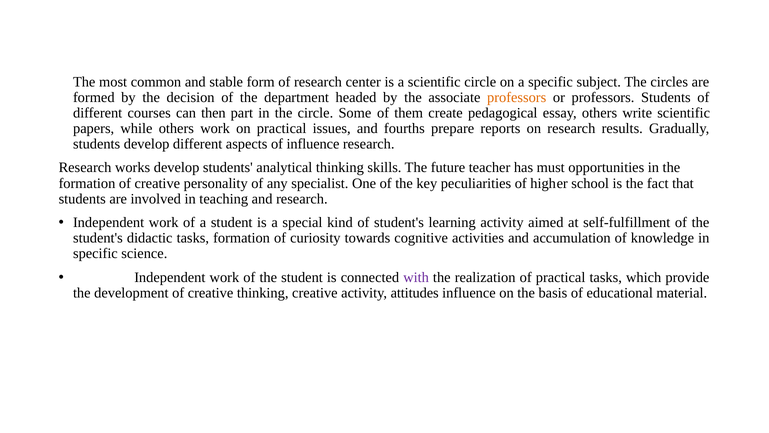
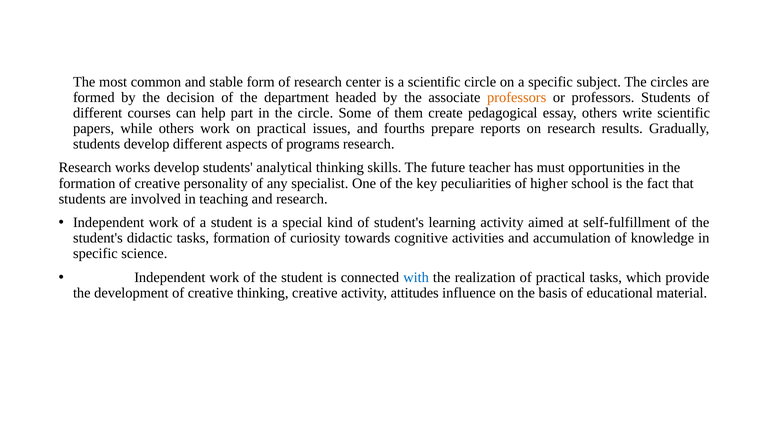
then: then -> help
of influence: influence -> programs
with colour: purple -> blue
